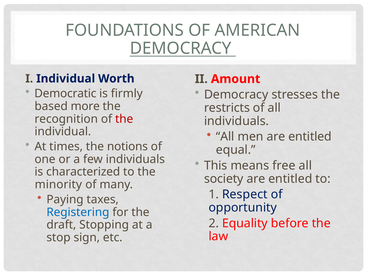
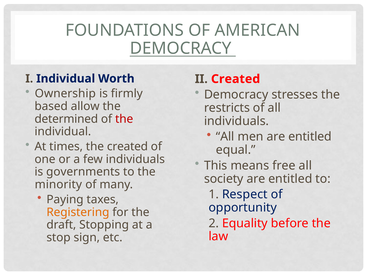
II Amount: Amount -> Created
Democratic: Democratic -> Ownership
more: more -> allow
recognition: recognition -> determined
the notions: notions -> created
characterized: characterized -> governments
Registering colour: blue -> orange
